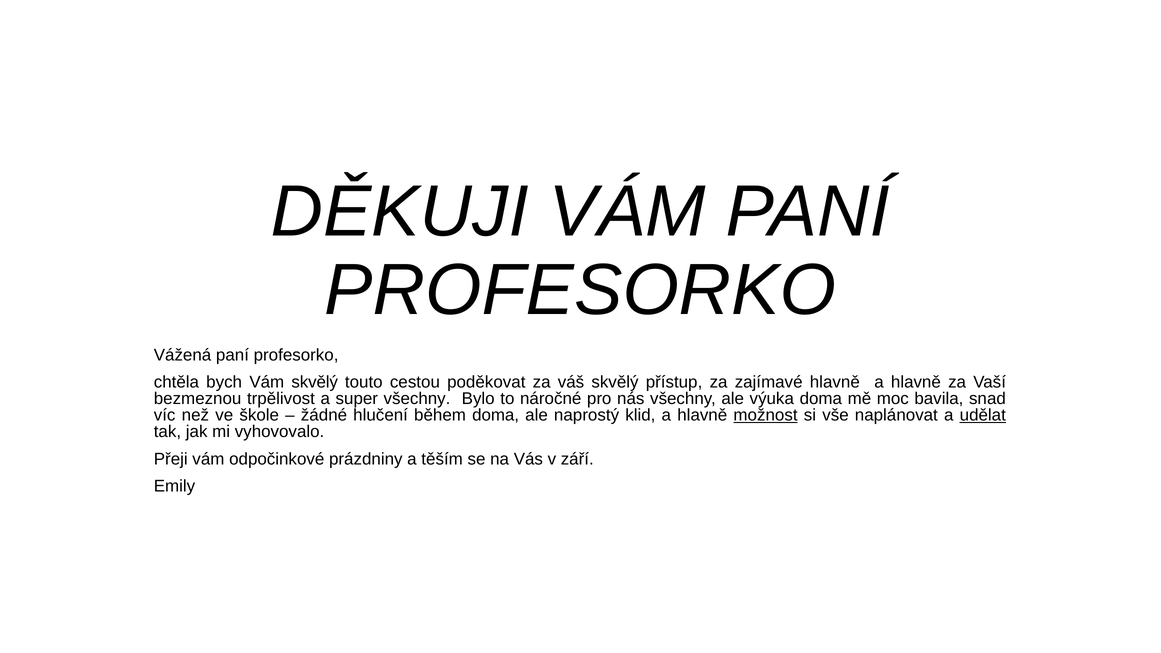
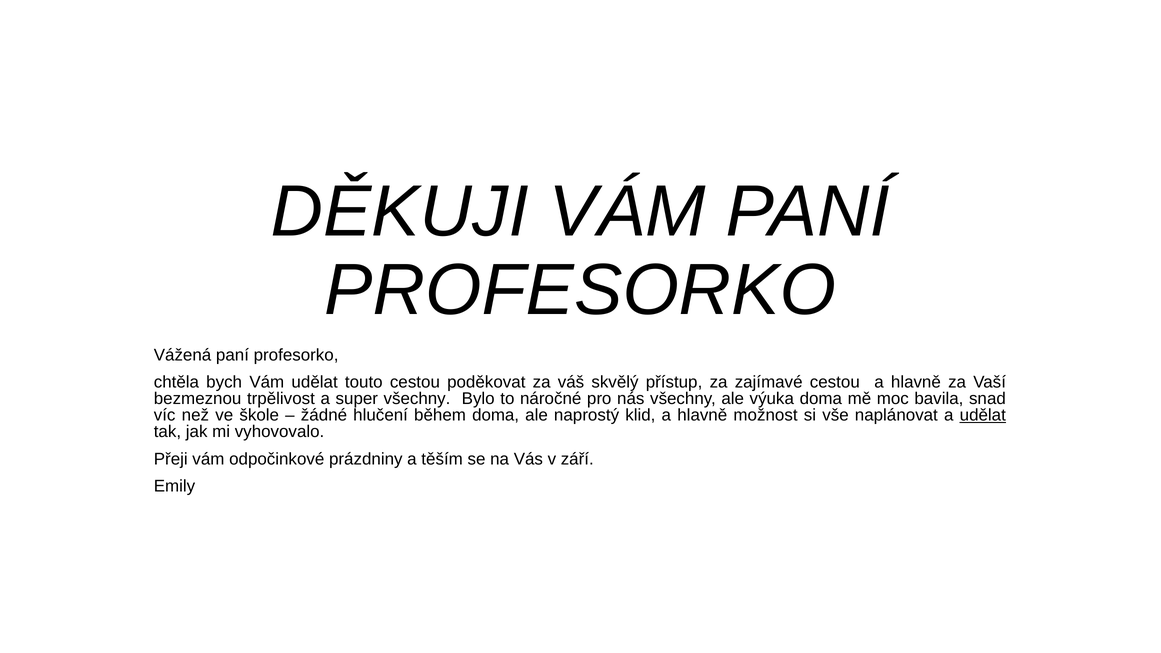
Vám skvělý: skvělý -> udělat
zajímavé hlavně: hlavně -> cestou
možnost underline: present -> none
